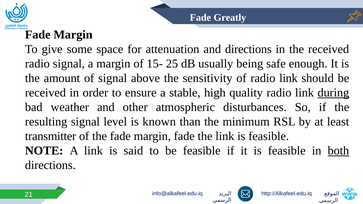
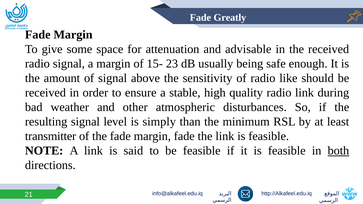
and directions: directions -> advisable
25: 25 -> 23
of radio link: link -> like
during underline: present -> none
known: known -> simply
